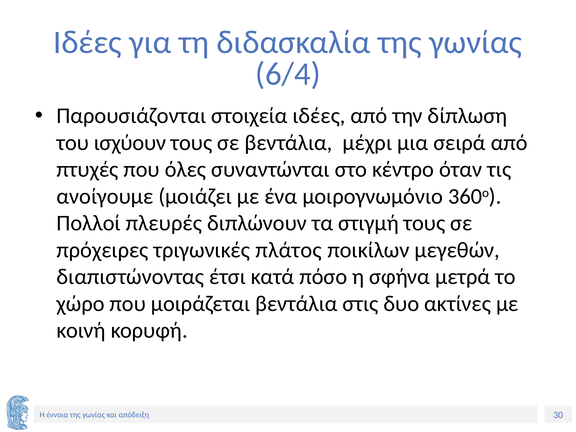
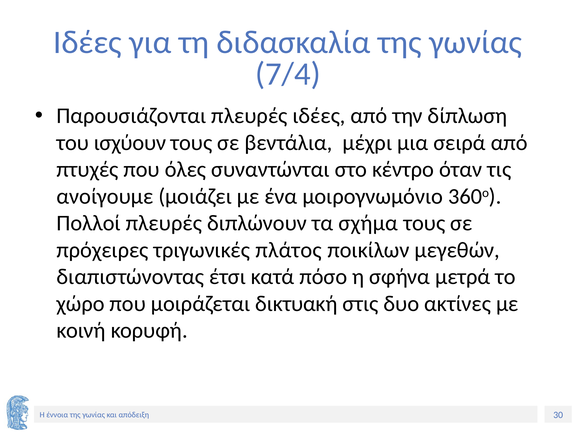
6/4: 6/4 -> 7/4
Παρουσιάζονται στοιχεία: στοιχεία -> πλευρές
στιγμή: στιγμή -> σχήμα
μοιράζεται βεντάλια: βεντάλια -> δικτυακή
